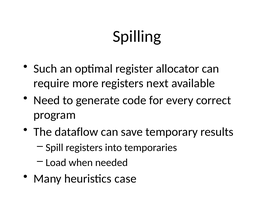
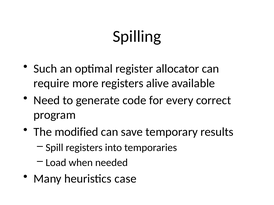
next: next -> alive
dataflow: dataflow -> modified
